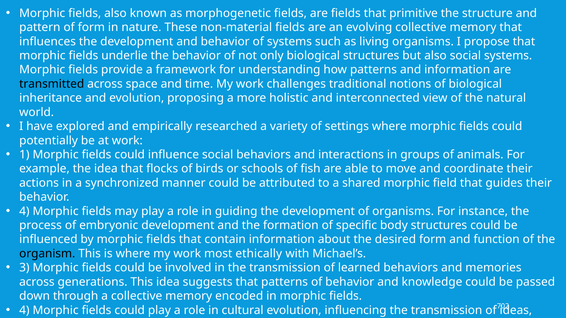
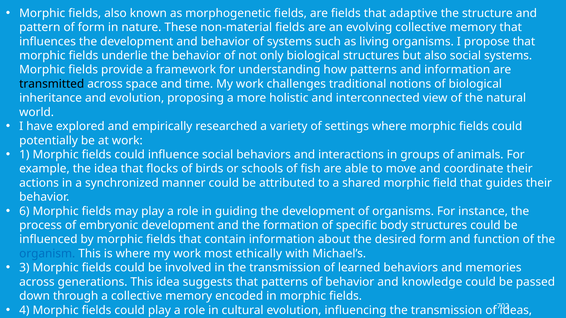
primitive: primitive -> adaptive
4 at (24, 211): 4 -> 6
organism colour: black -> blue
